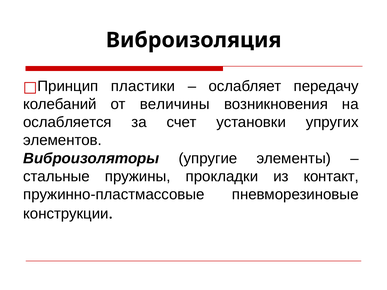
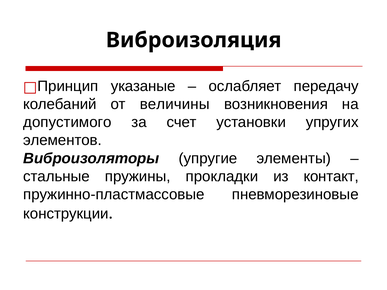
пластики: пластики -> указаные
ослабляется: ослабляется -> допустимого
